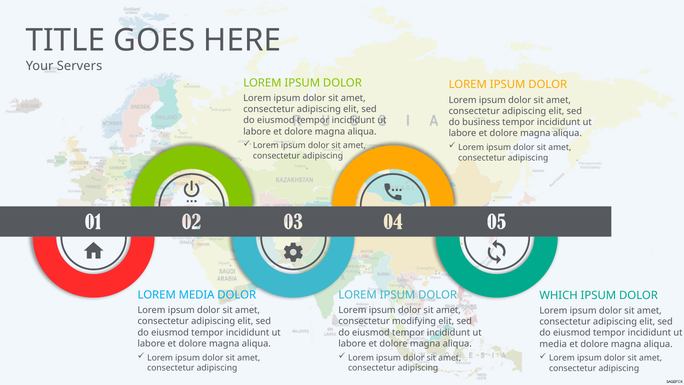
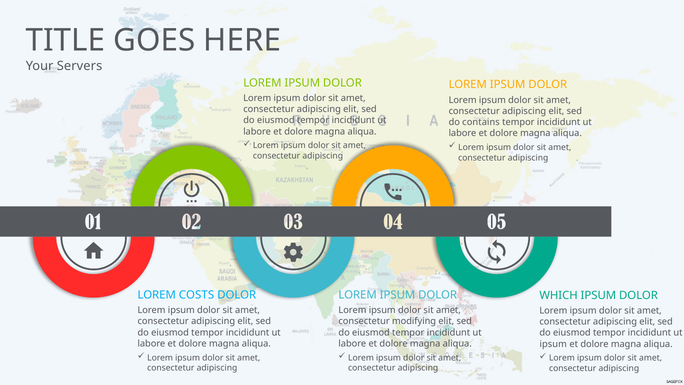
business: business -> contains
LOREM MEDIA: MEDIA -> COSTS
media at (553, 344): media -> ipsum
